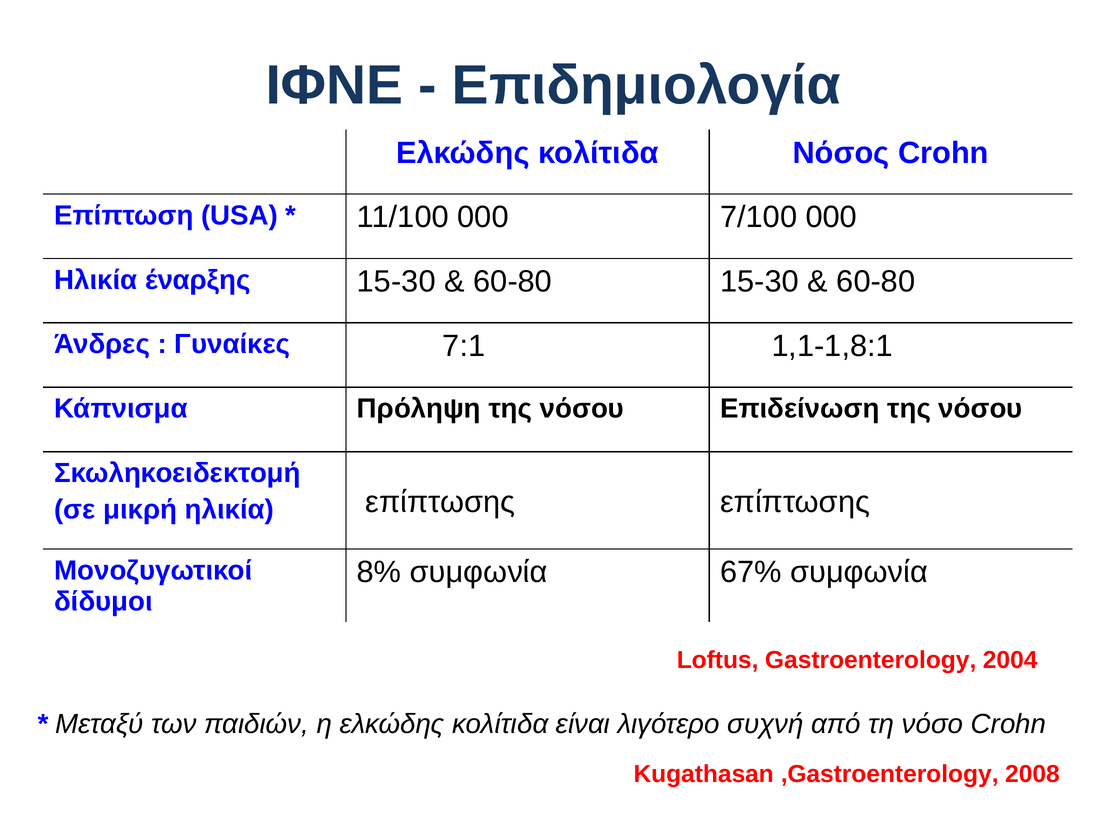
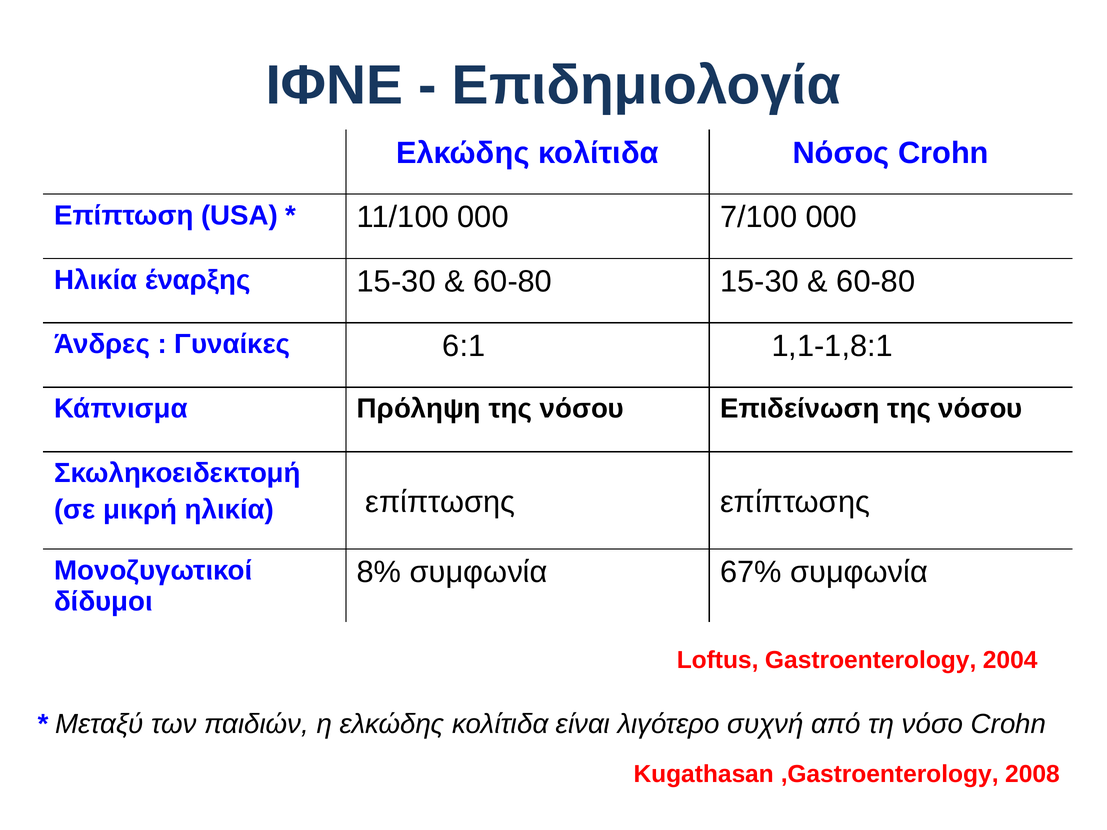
7:1: 7:1 -> 6:1
